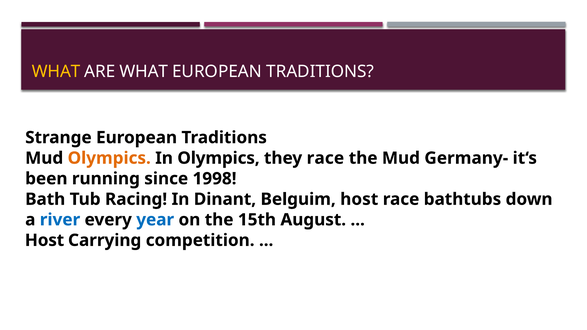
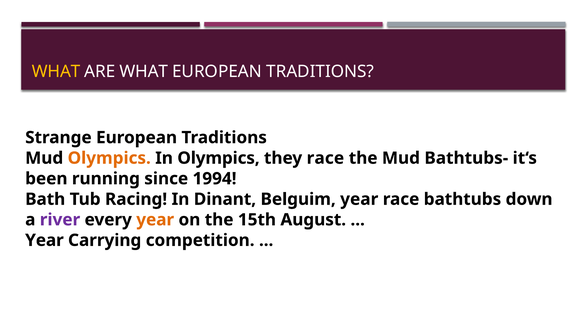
Germany-: Germany- -> Bathtubs-
1998: 1998 -> 1994
Belguim host: host -> year
river colour: blue -> purple
year at (155, 220) colour: blue -> orange
Host at (44, 240): Host -> Year
